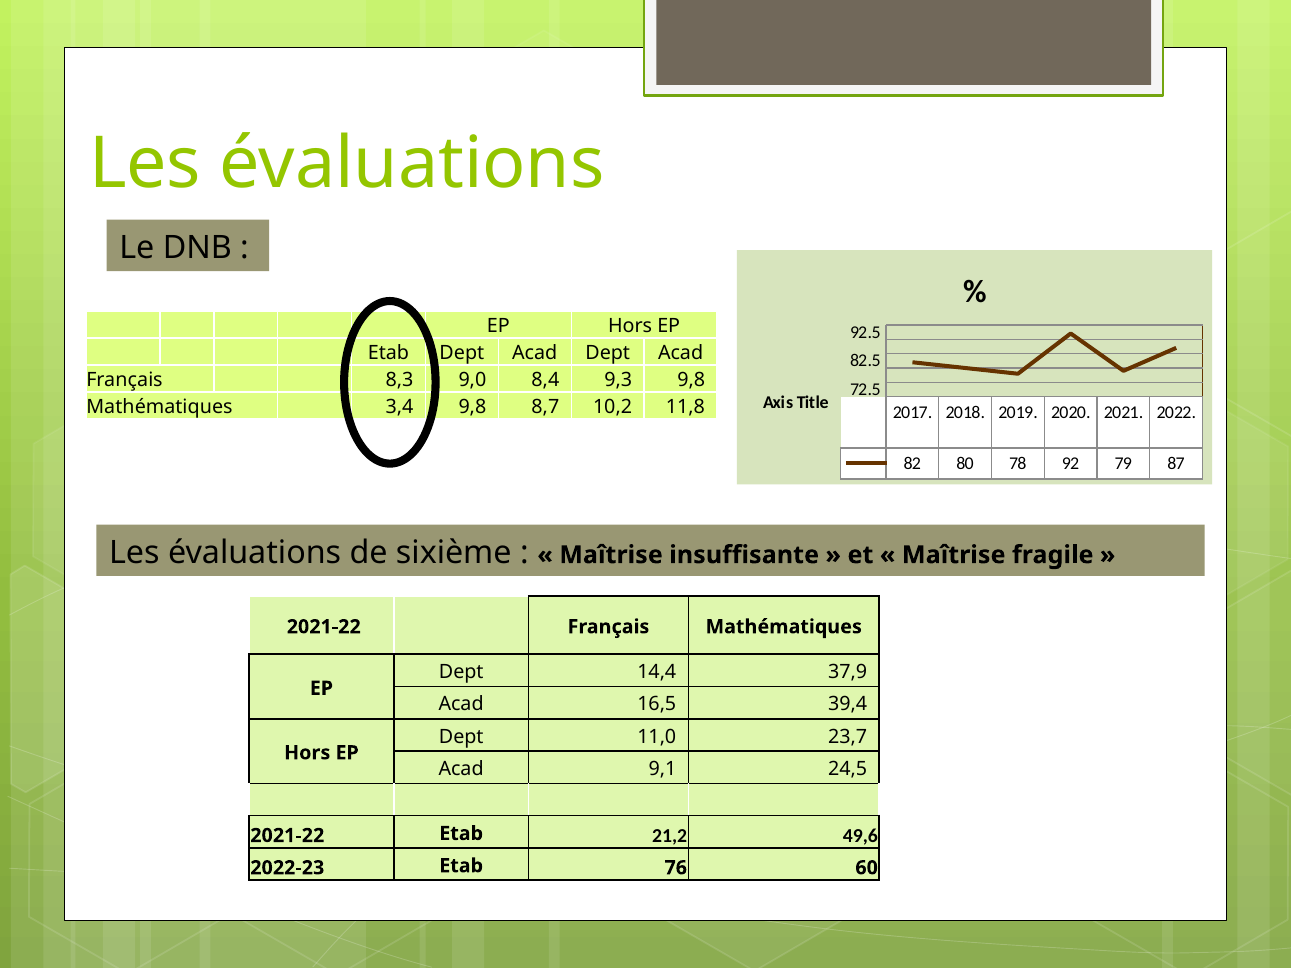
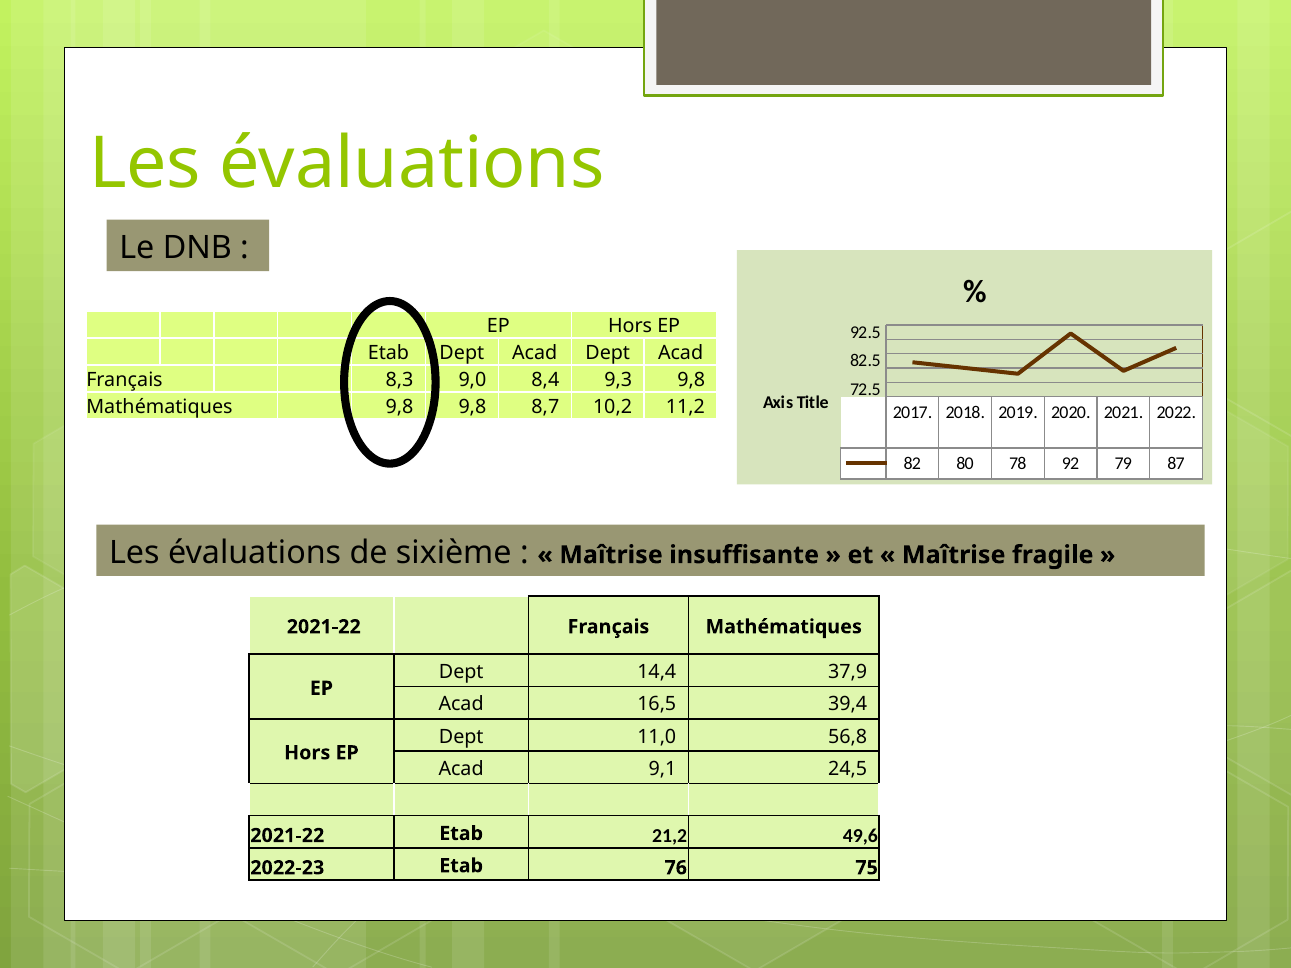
Mathématiques 3,4: 3,4 -> 9,8
11,8: 11,8 -> 11,2
23,7: 23,7 -> 56,8
60: 60 -> 75
